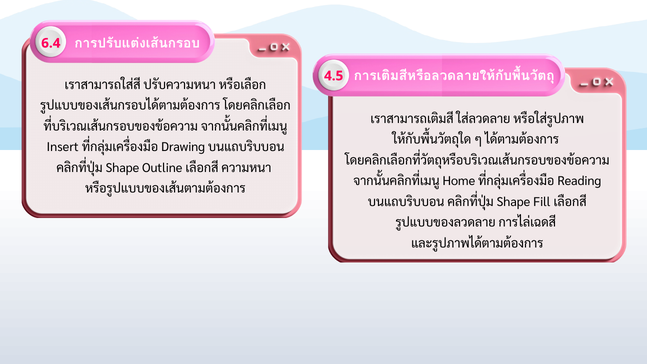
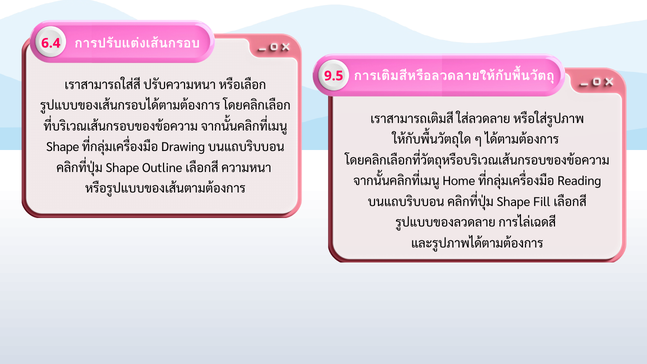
4.5: 4.5 -> 9.5
Insert at (63, 147): Insert -> Shape
